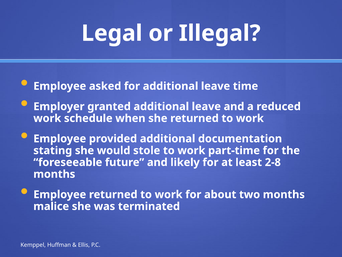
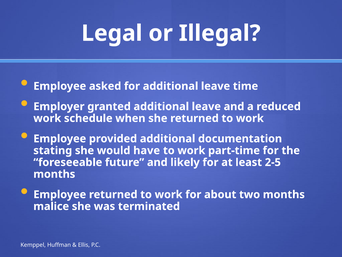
stole: stole -> have
2-8: 2-8 -> 2-5
